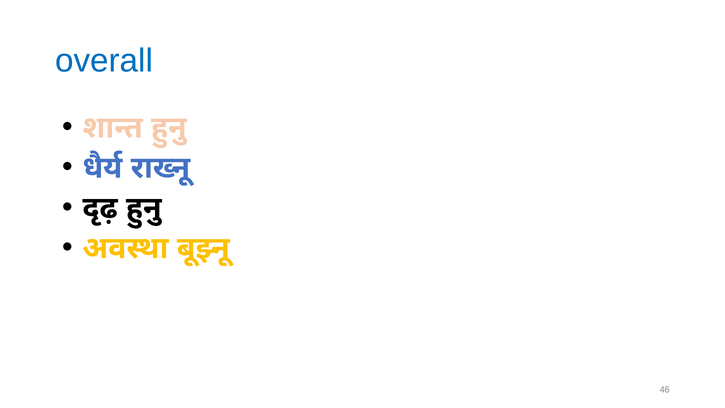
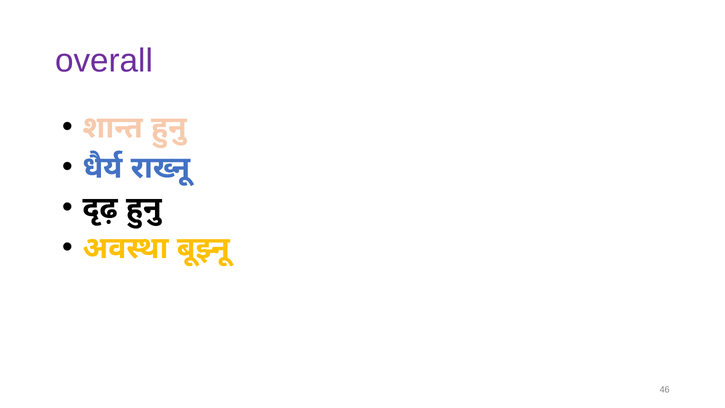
overall colour: blue -> purple
